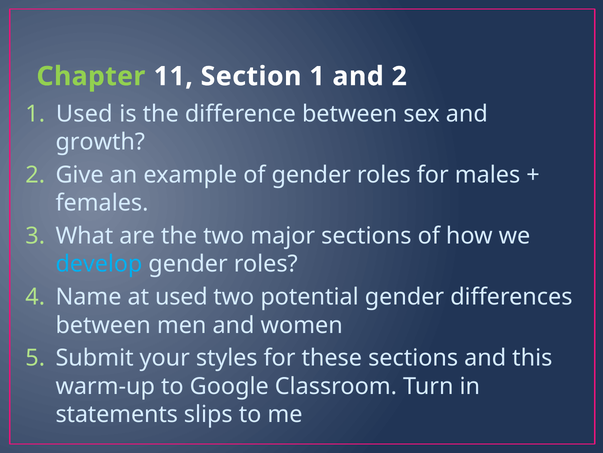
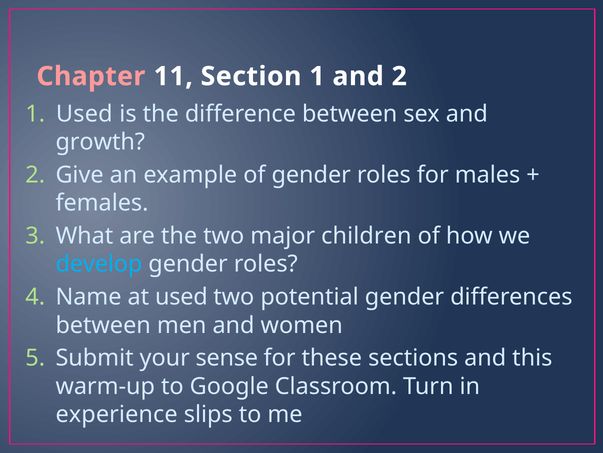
Chapter colour: light green -> pink
major sections: sections -> children
styles: styles -> sense
statements: statements -> experience
